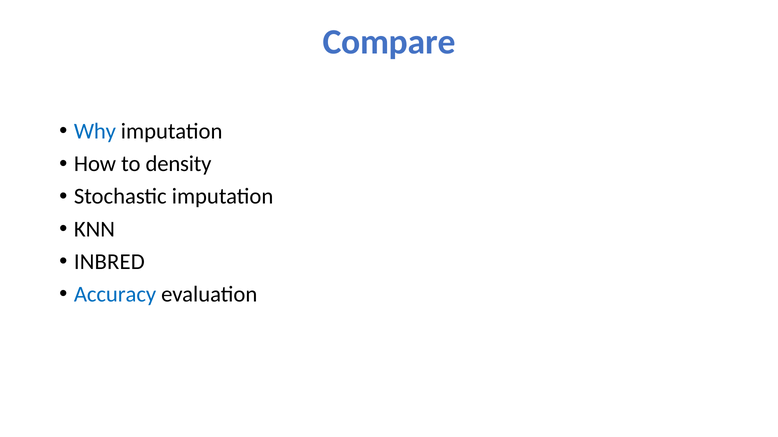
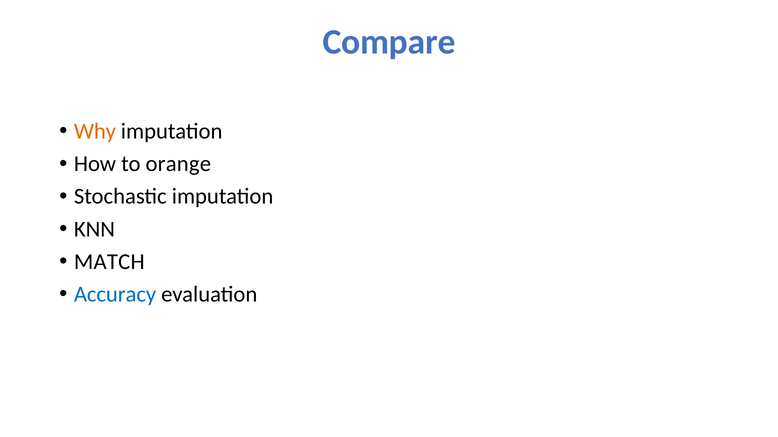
Why colour: blue -> orange
density: density -> orange
INBRED: INBRED -> MATCH
